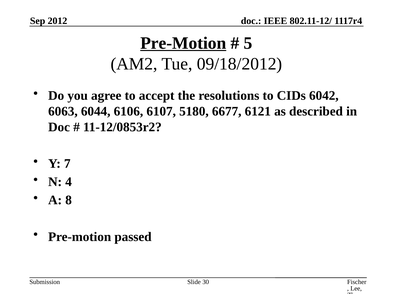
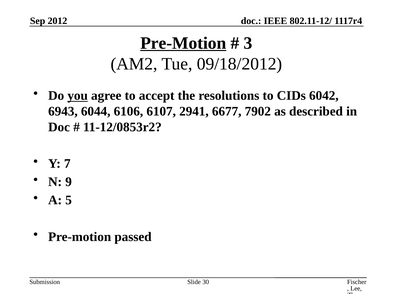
5: 5 -> 3
you underline: none -> present
6063: 6063 -> 6943
5180: 5180 -> 2941
6121: 6121 -> 7902
4: 4 -> 9
8: 8 -> 5
